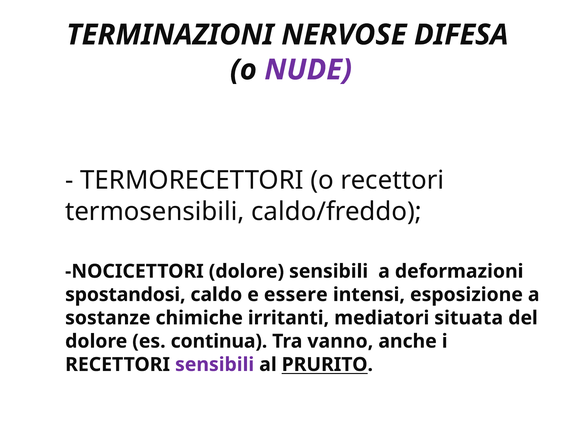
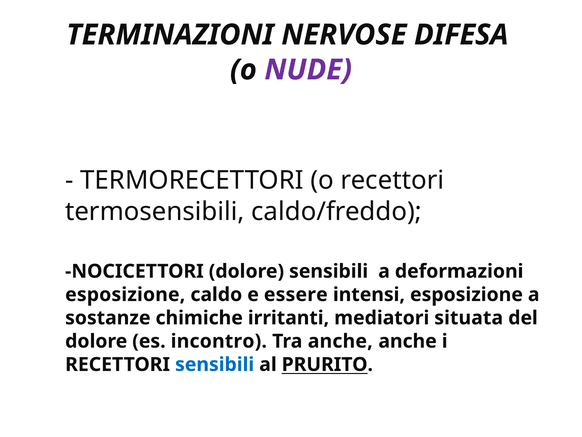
spostandosi at (125, 294): spostandosi -> esposizione
continua: continua -> incontro
Tra vanno: vanno -> anche
sensibili at (215, 364) colour: purple -> blue
